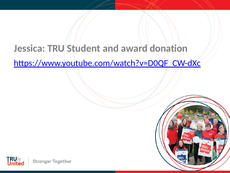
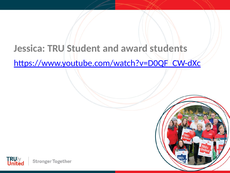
donation: donation -> students
